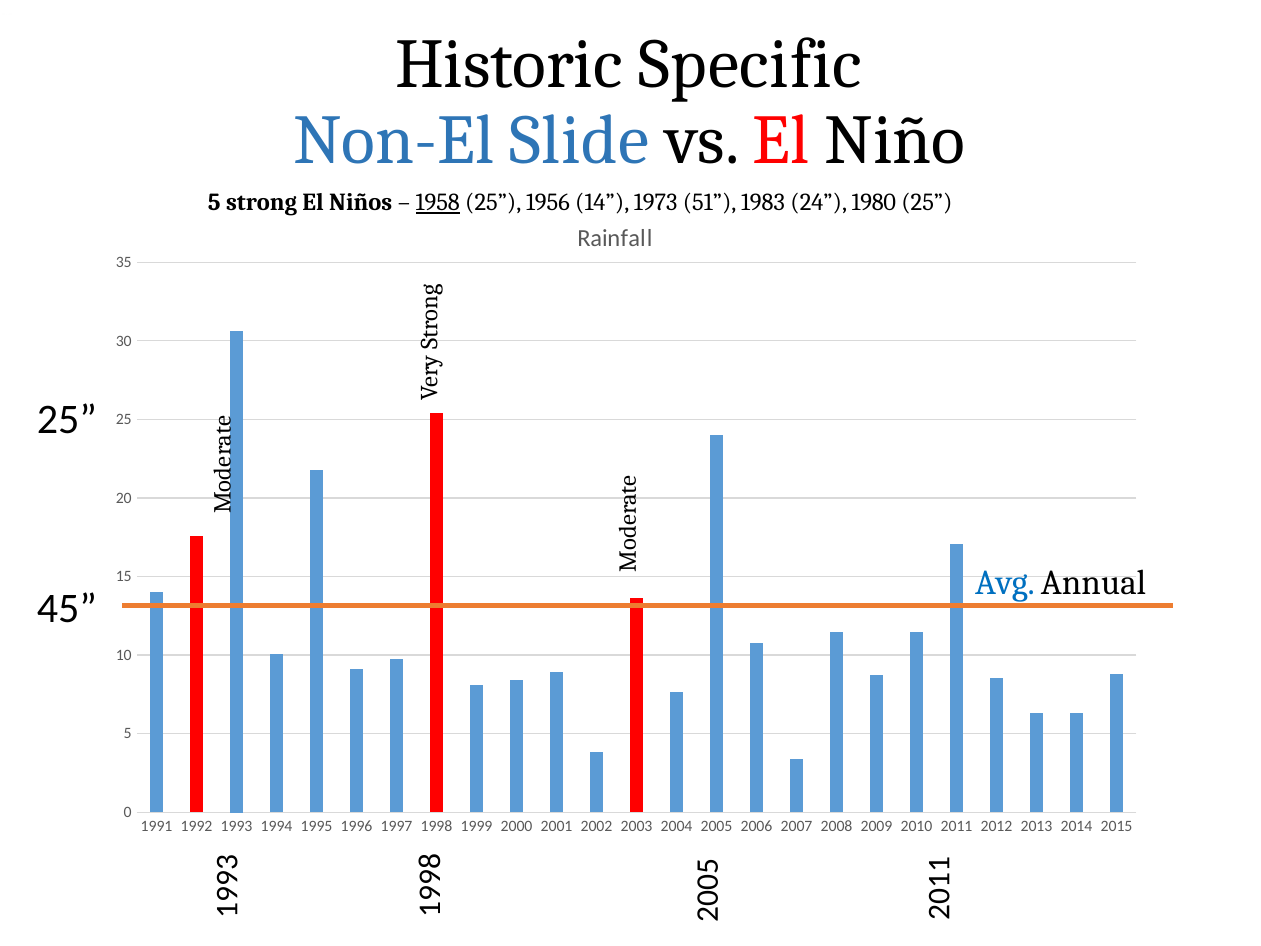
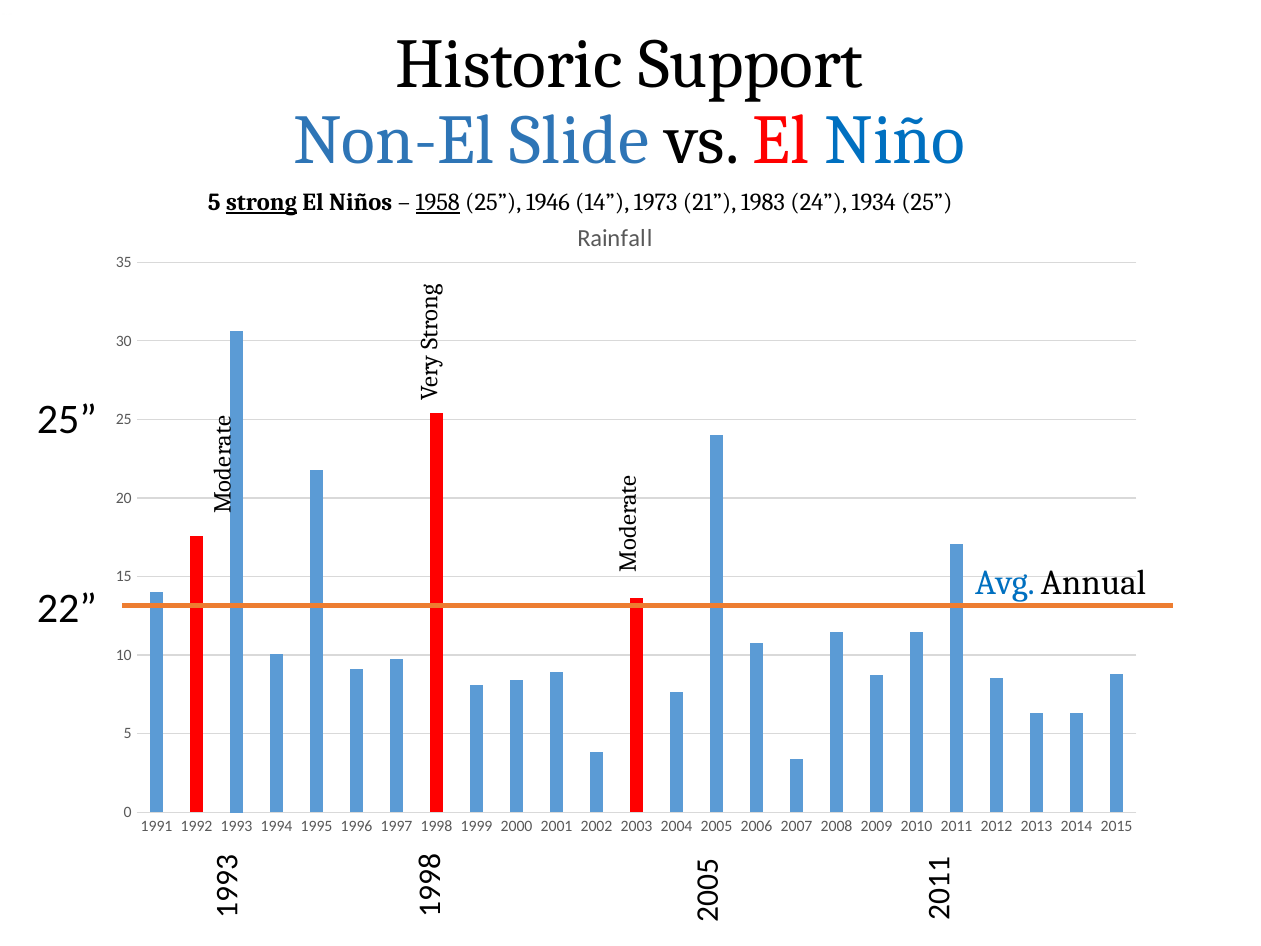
Specific: Specific -> Support
Niño colour: black -> blue
strong underline: none -> present
1956: 1956 -> 1946
51: 51 -> 21
1980: 1980 -> 1934
45: 45 -> 22
